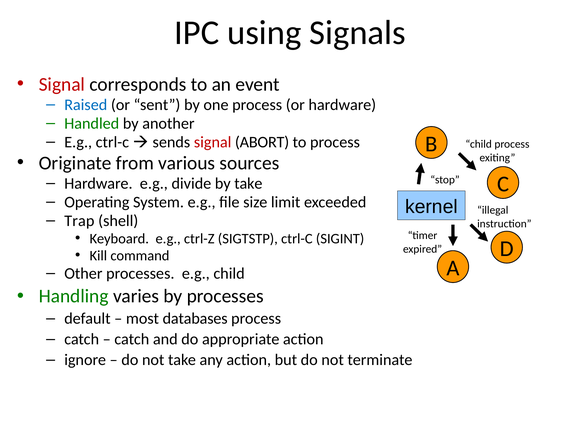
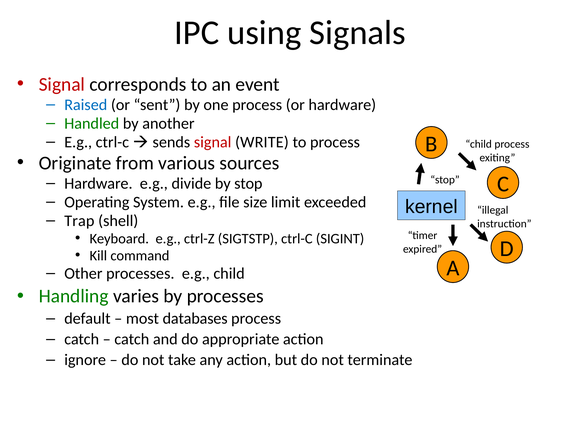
ABORT: ABORT -> WRITE
by take: take -> stop
